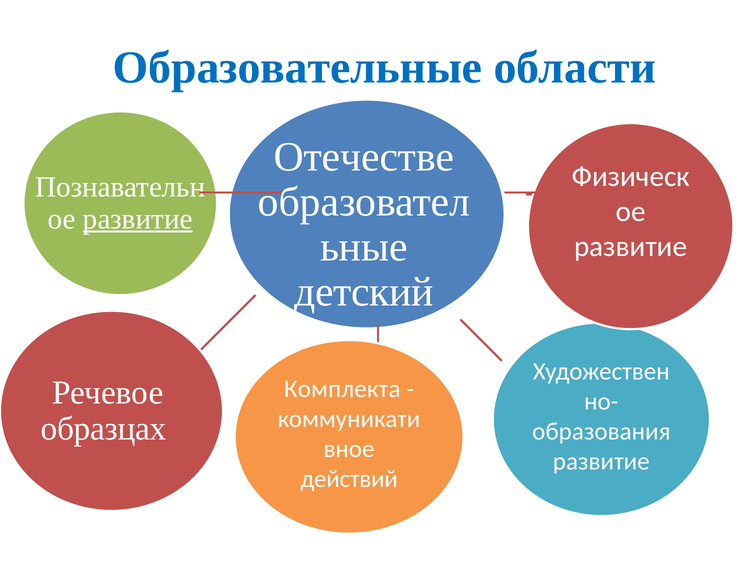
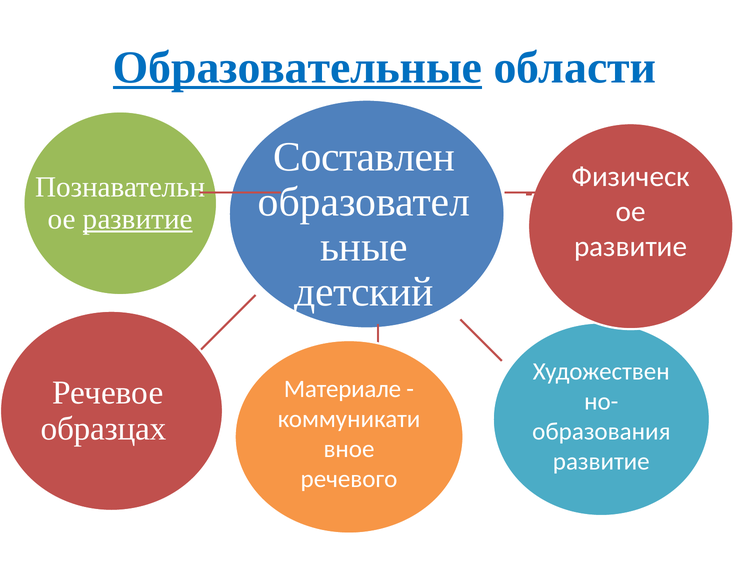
Образовательные underline: none -> present
Отечестве: Отечестве -> Составлен
Комплекта: Комплекта -> Материале
действий: действий -> речевого
